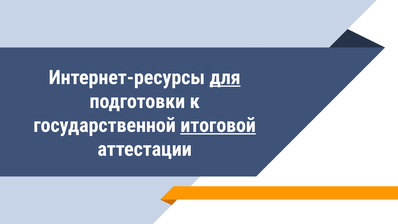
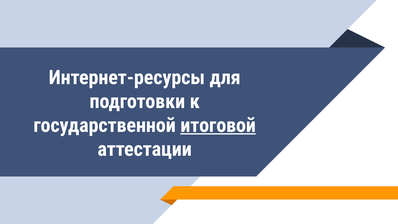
для underline: present -> none
